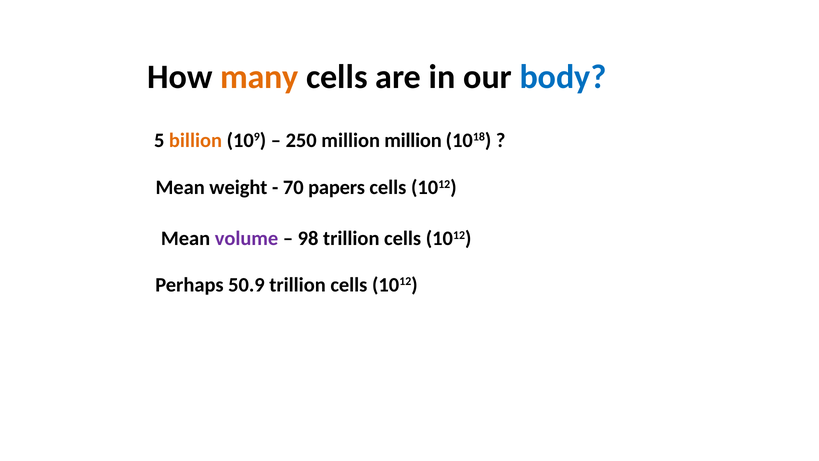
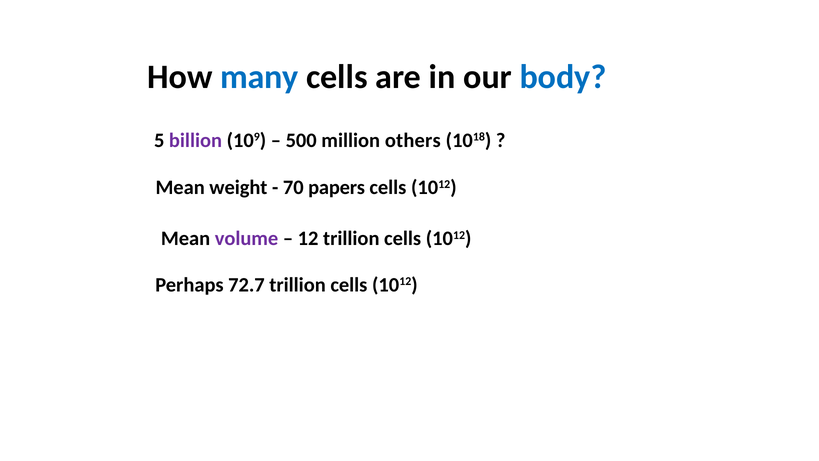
many colour: orange -> blue
billion colour: orange -> purple
250: 250 -> 500
million million: million -> others
98: 98 -> 12
50.9: 50.9 -> 72.7
